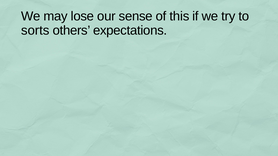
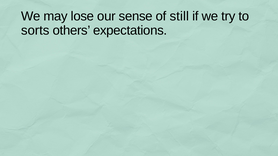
this: this -> still
